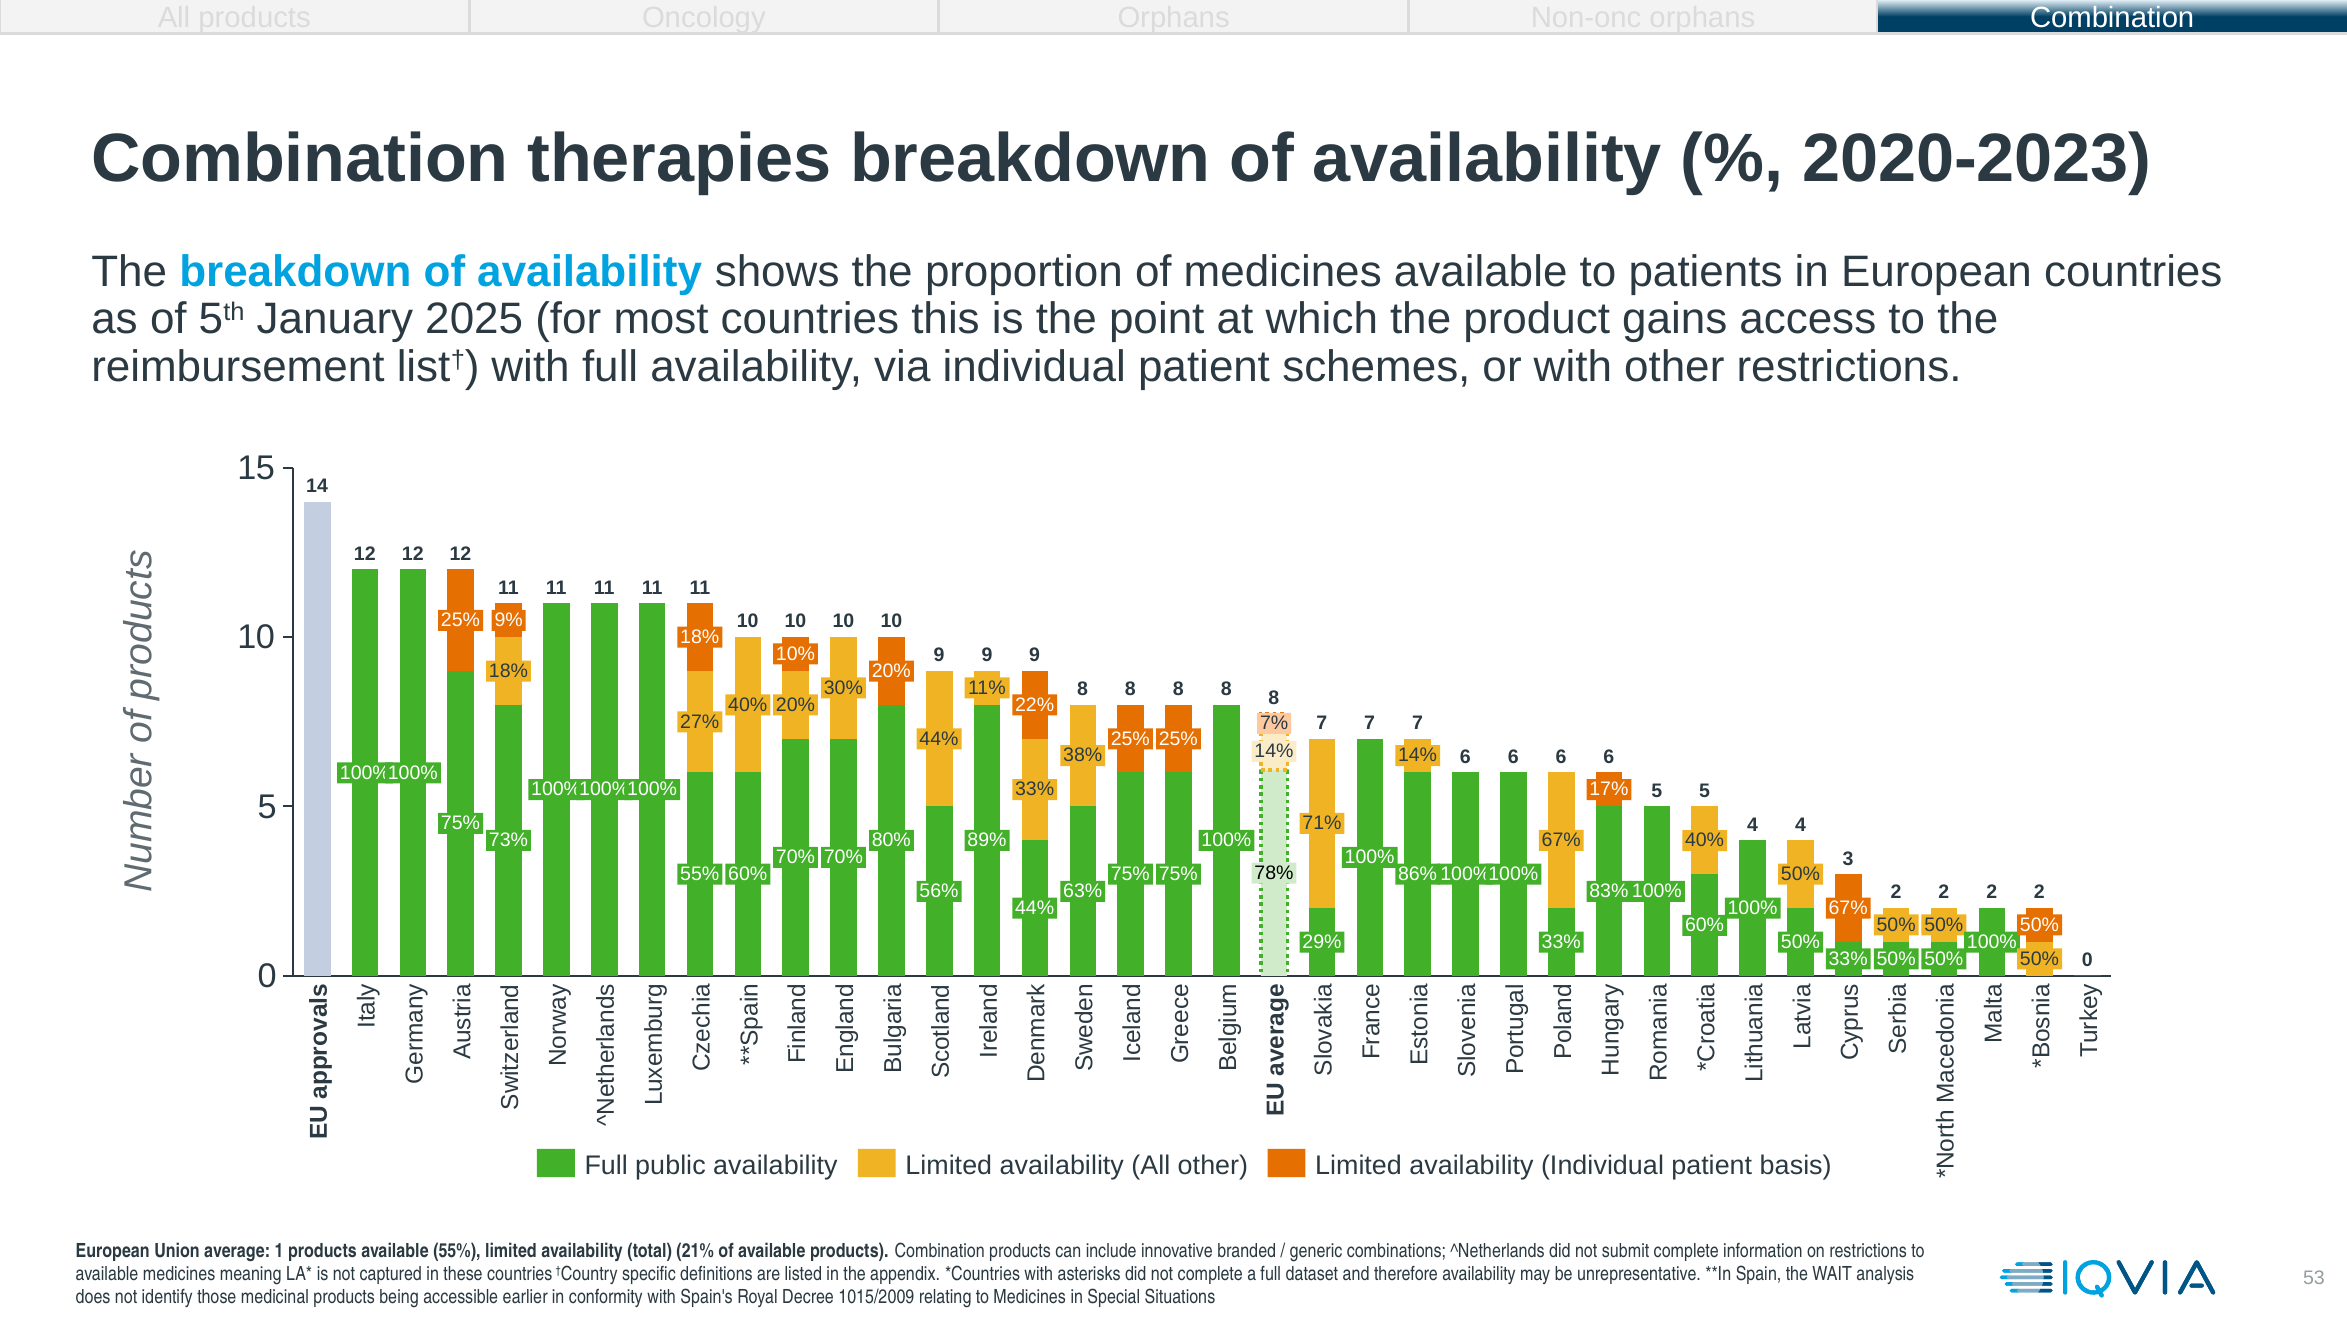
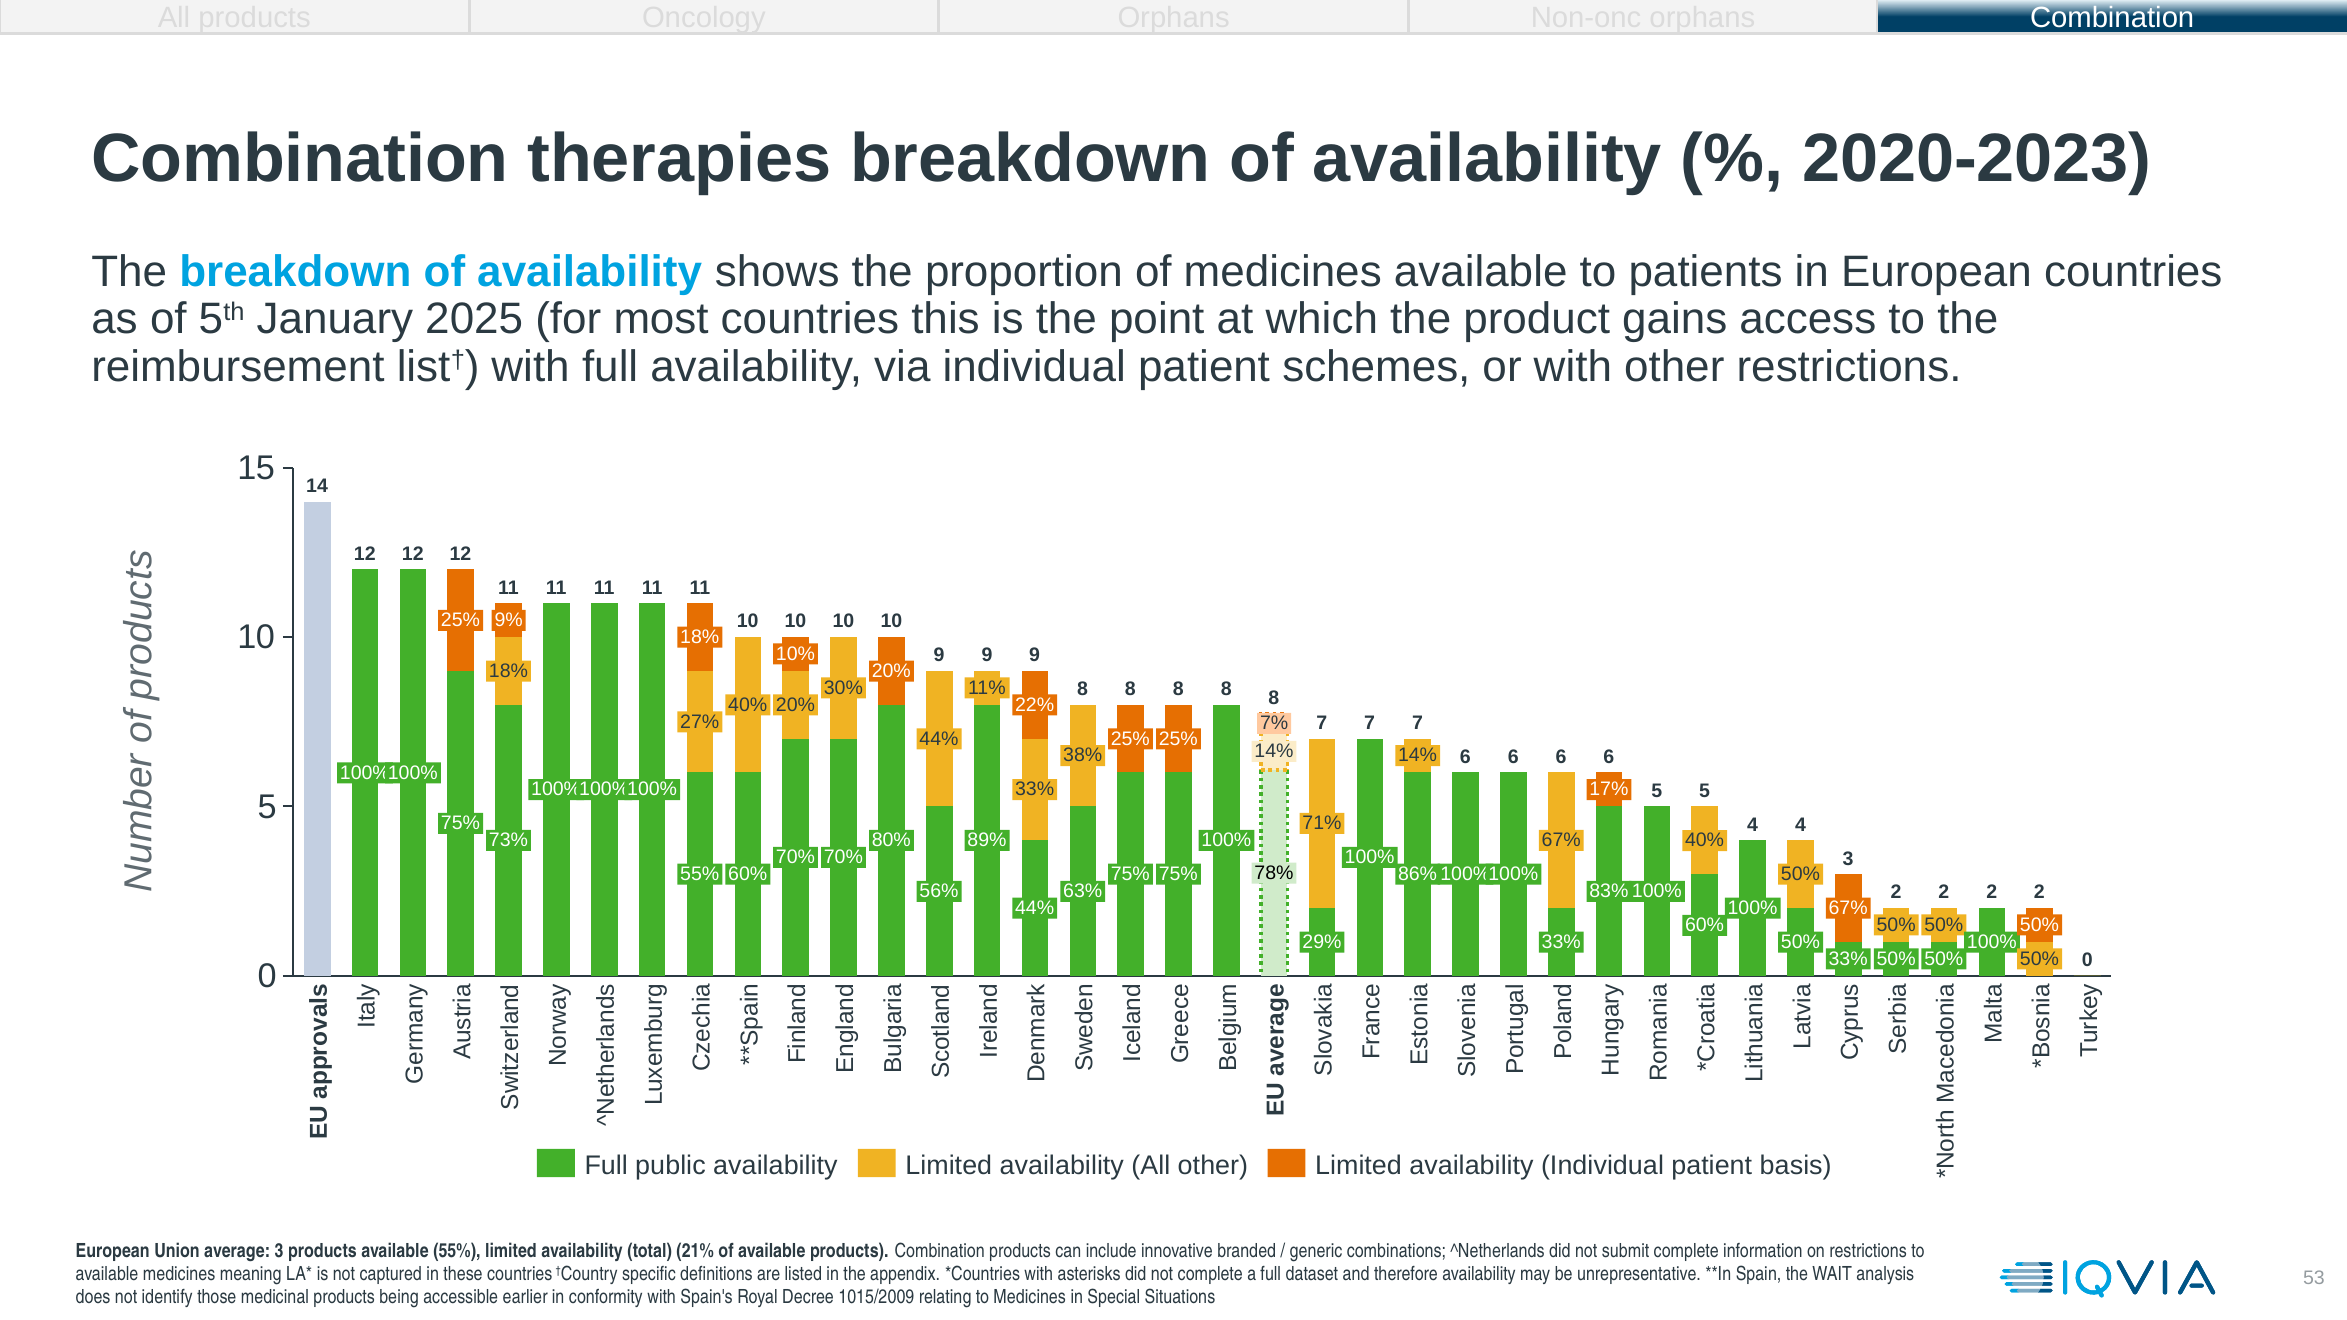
average 1: 1 -> 3
